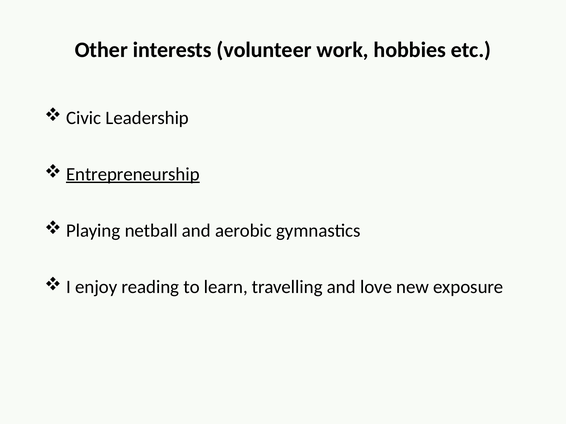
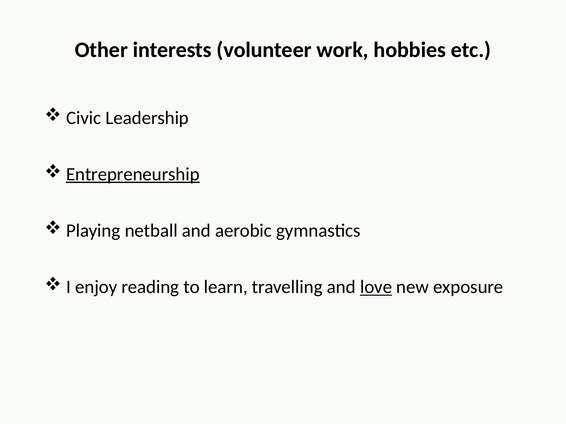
love underline: none -> present
